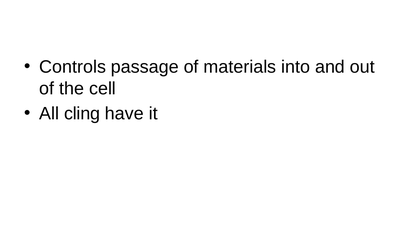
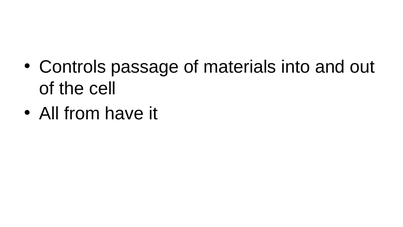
cling: cling -> from
